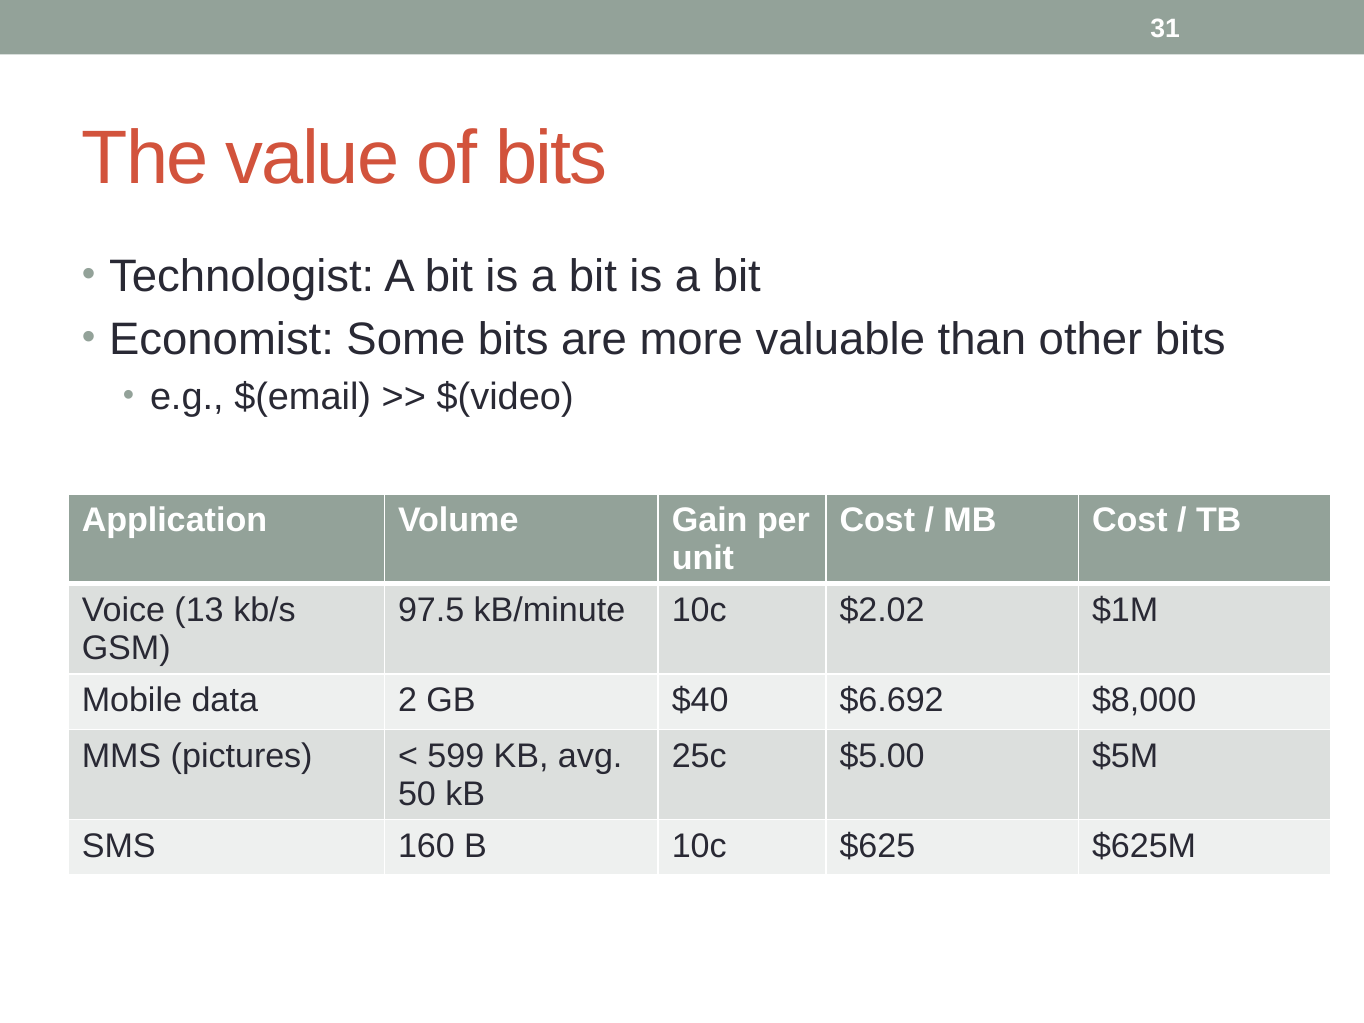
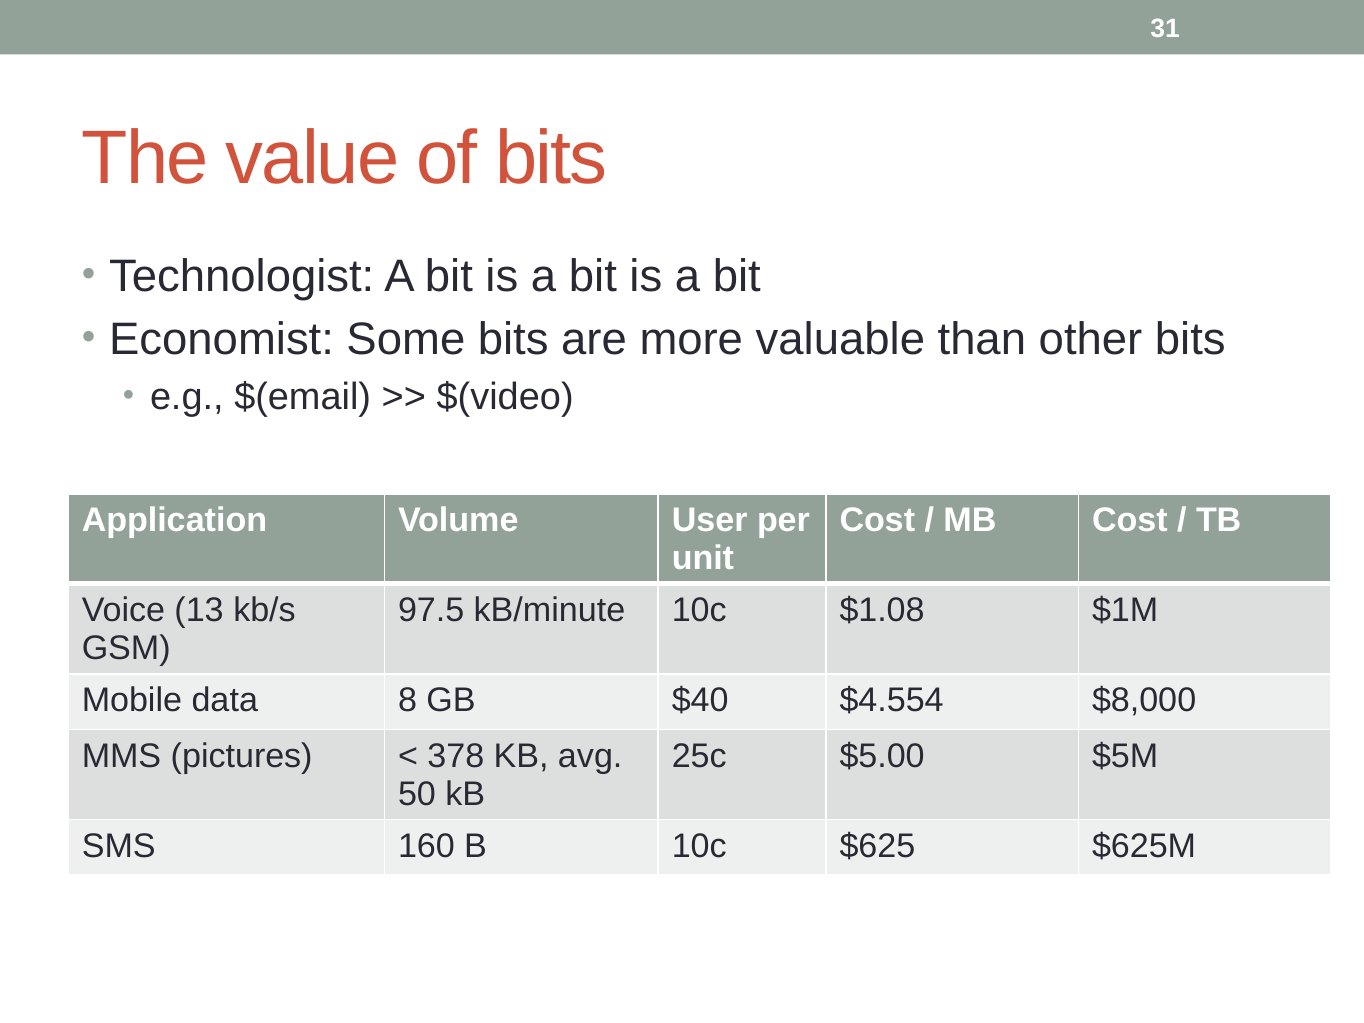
Gain: Gain -> User
$2.02: $2.02 -> $1.08
2: 2 -> 8
$6.692: $6.692 -> $4.554
599: 599 -> 378
